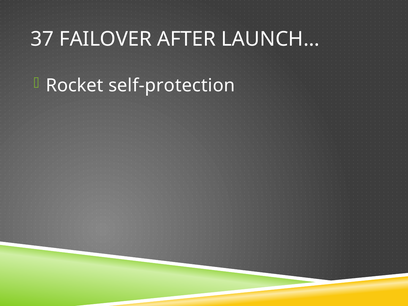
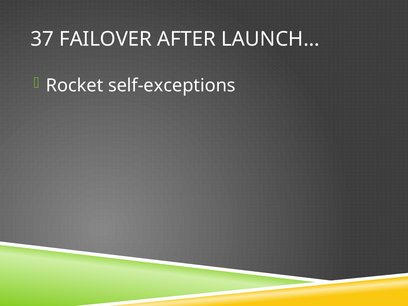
self-protection: self-protection -> self-exceptions
